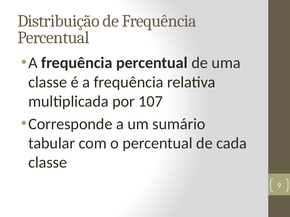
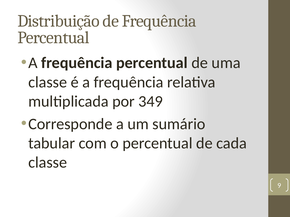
107: 107 -> 349
